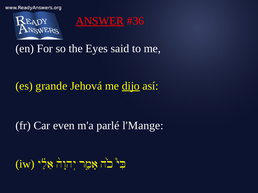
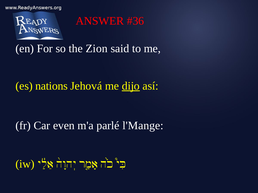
ANSWER underline: present -> none
Eyes: Eyes -> Zion
grande: grande -> nations
